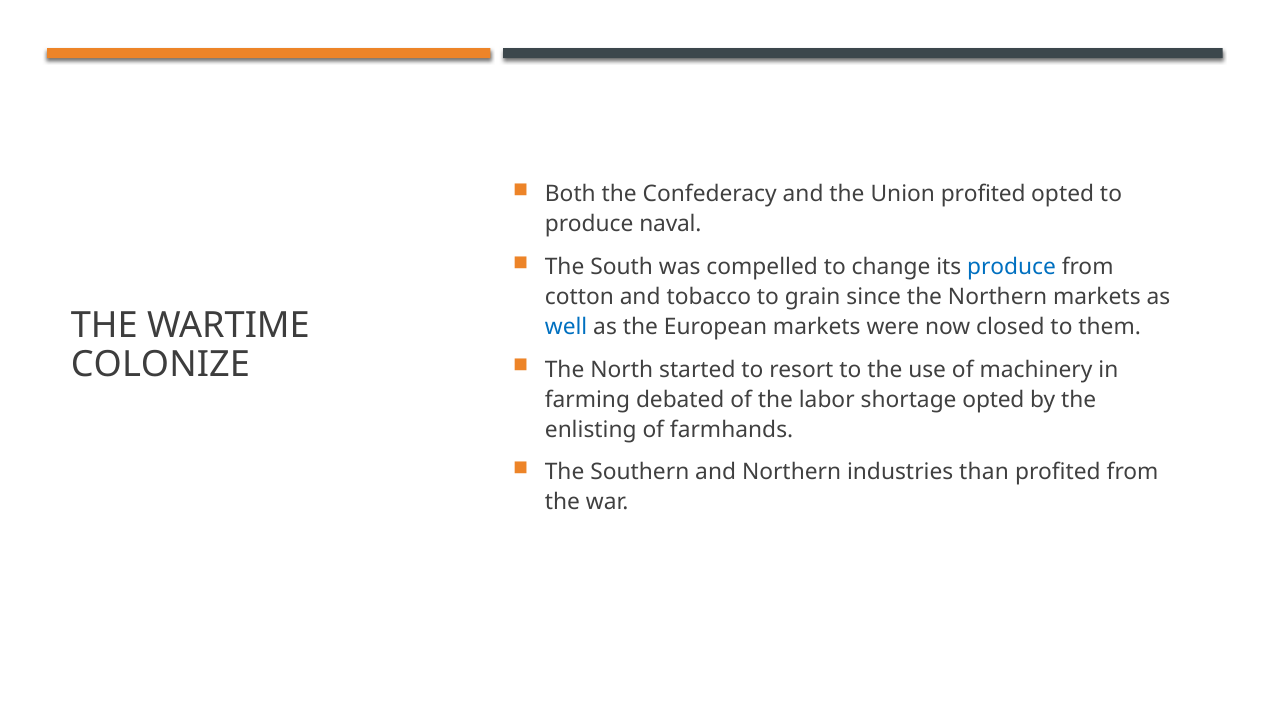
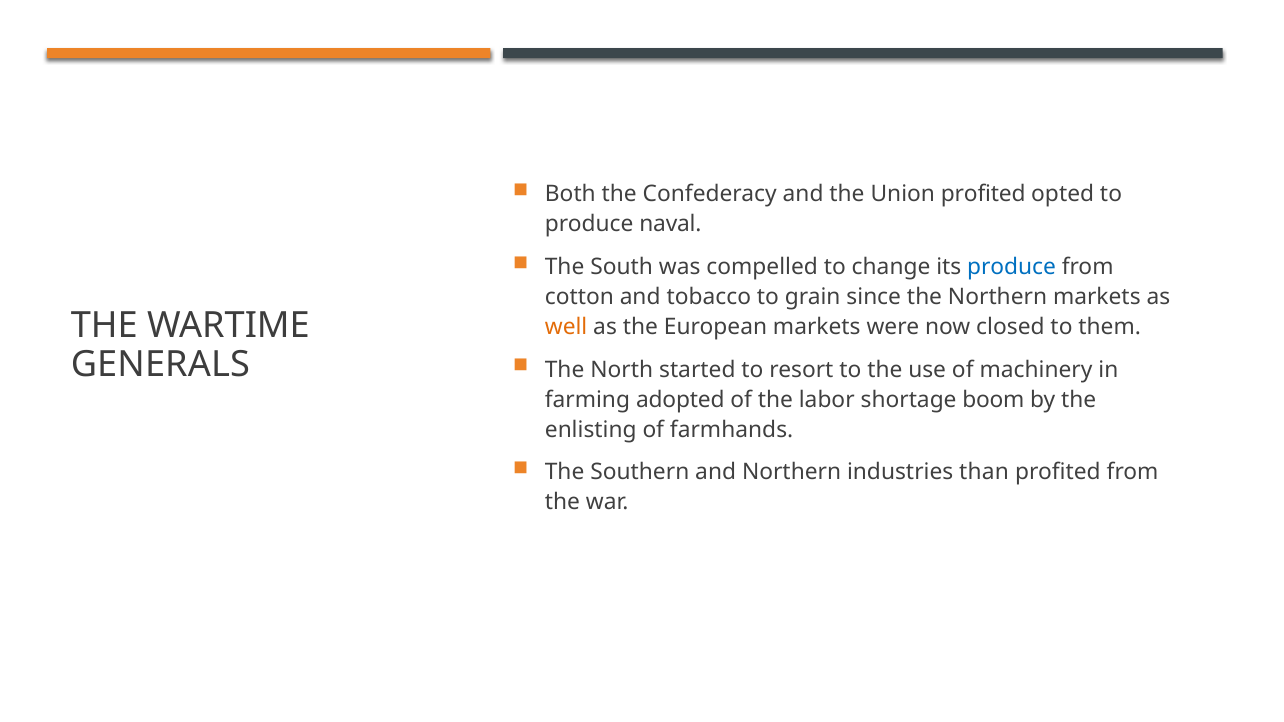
well colour: blue -> orange
COLONIZE: COLONIZE -> GENERALS
debated: debated -> adopted
shortage opted: opted -> boom
